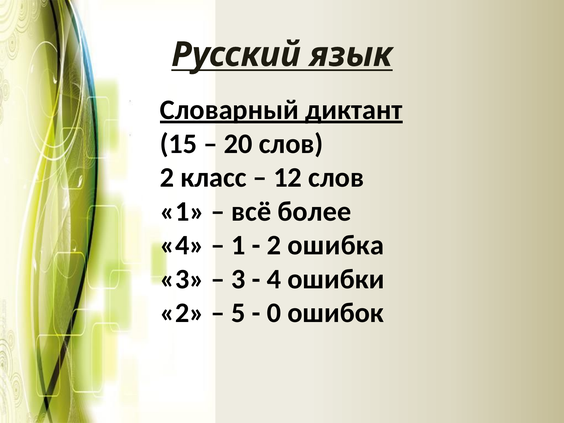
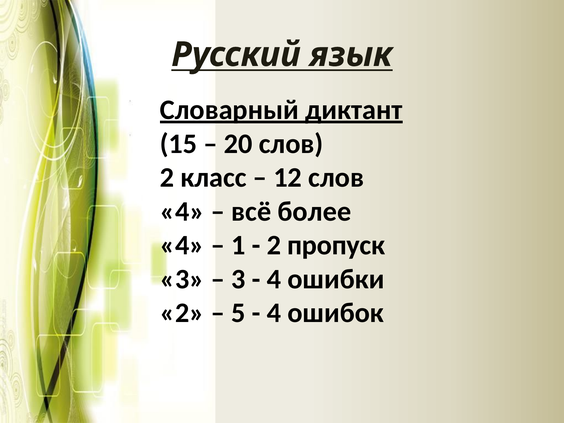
1 at (182, 211): 1 -> 4
ошибка: ошибка -> пропуск
0 at (274, 313): 0 -> 4
